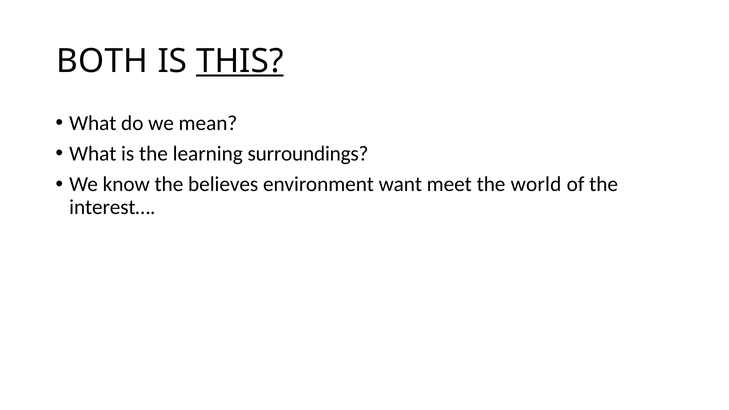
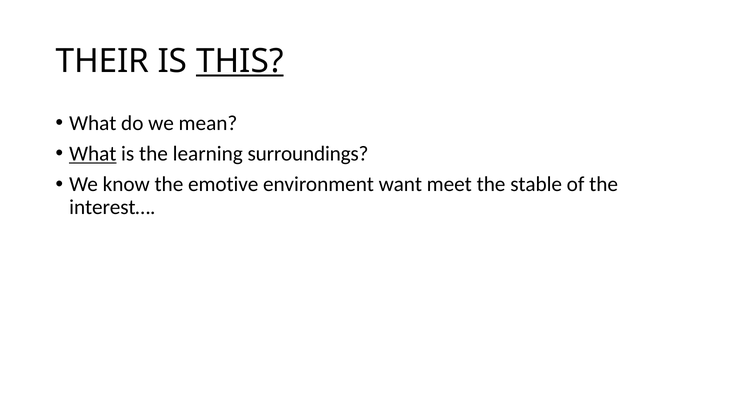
BOTH: BOTH -> THEIR
What at (93, 154) underline: none -> present
believes: believes -> emotive
world: world -> stable
